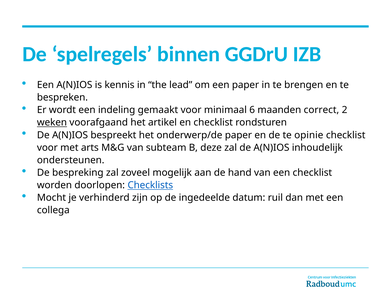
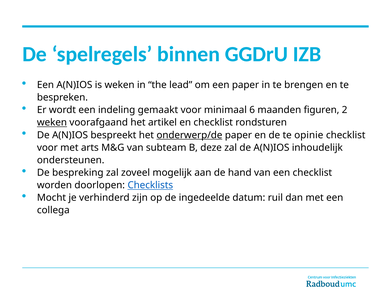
is kennis: kennis -> weken
correct: correct -> figuren
onderwerp/de underline: none -> present
